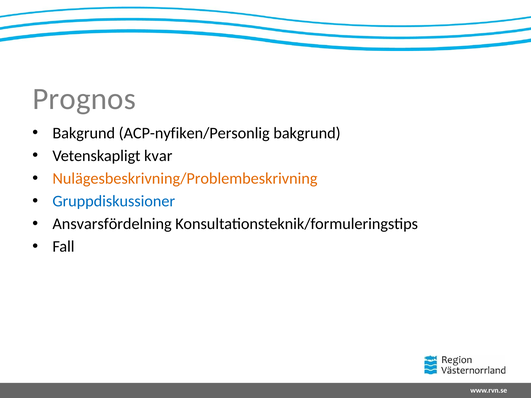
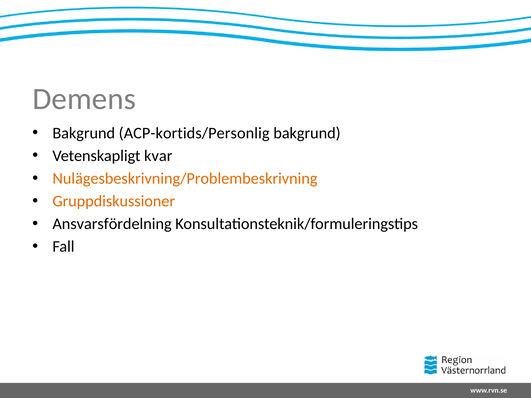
Prognos: Prognos -> Demens
ACP-nyfiken/Personlig: ACP-nyfiken/Personlig -> ACP-kortids/Personlig
Gruppdiskussioner colour: blue -> orange
